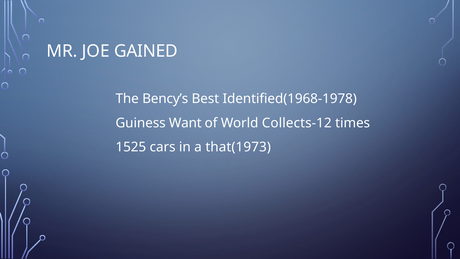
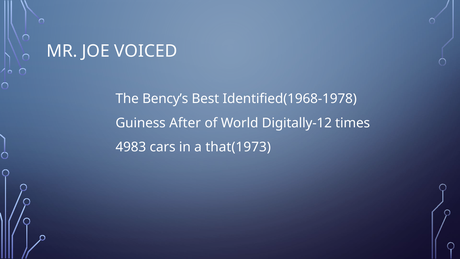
GAINED: GAINED -> VOICED
Want: Want -> After
Collects-12: Collects-12 -> Digitally-12
1525: 1525 -> 4983
